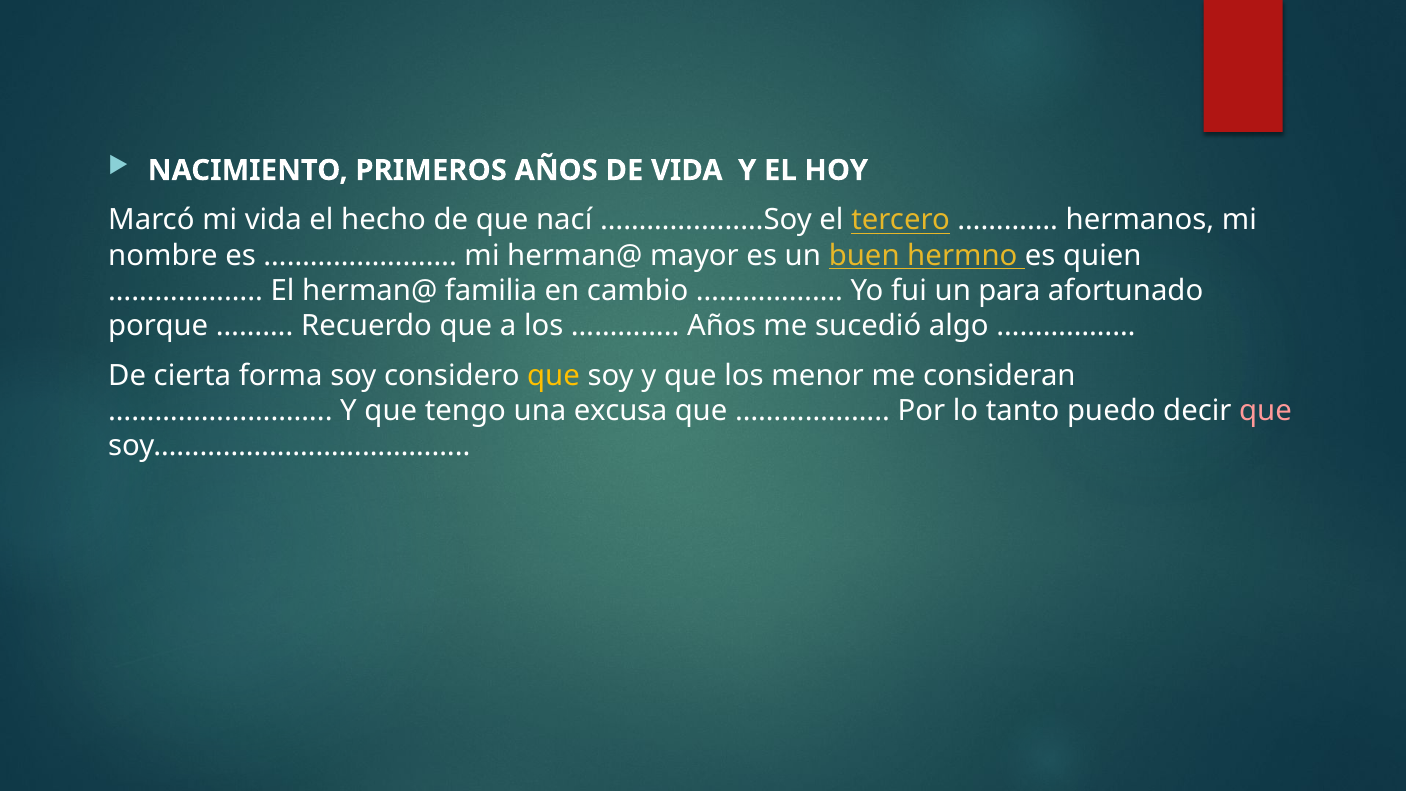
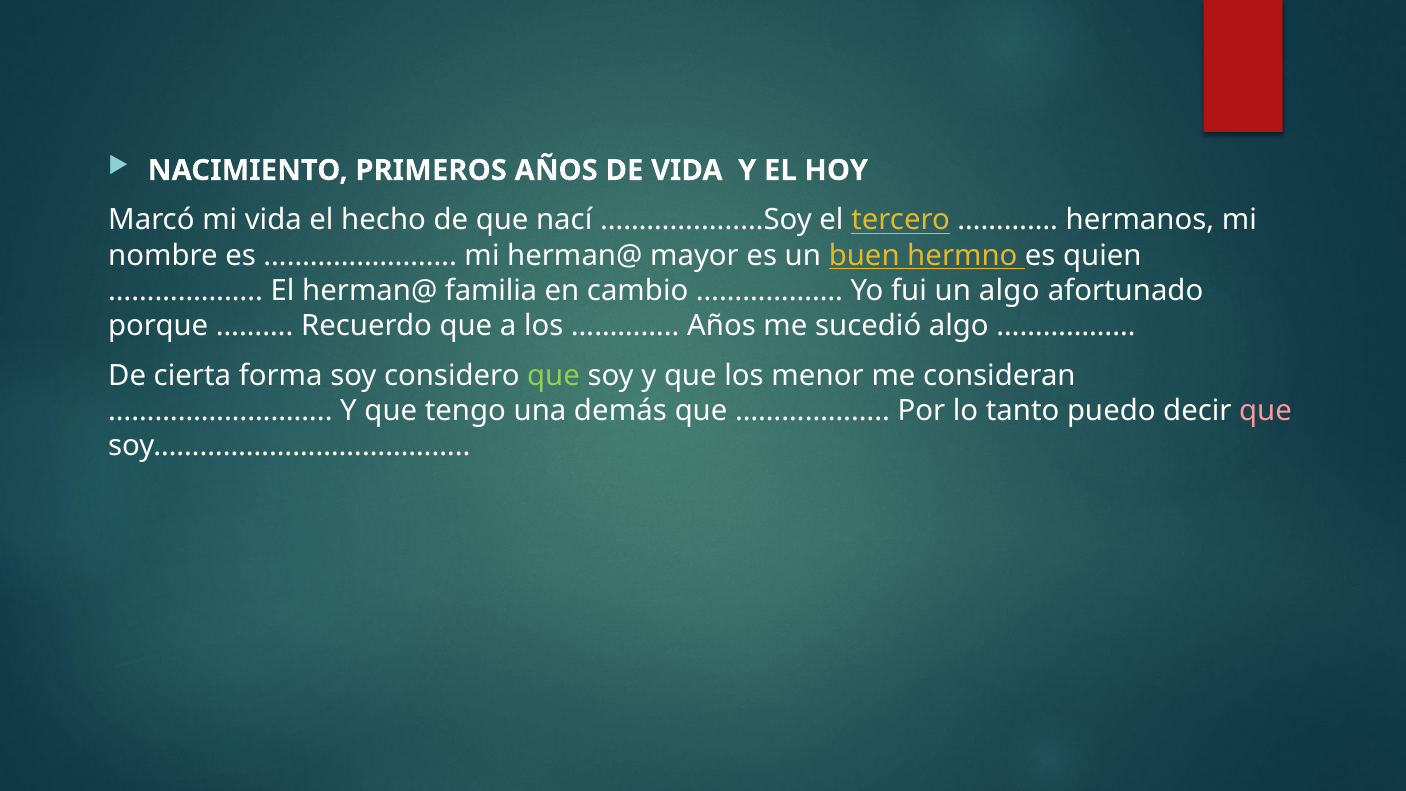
un para: para -> algo
que at (553, 375) colour: yellow -> light green
excusa: excusa -> demás
